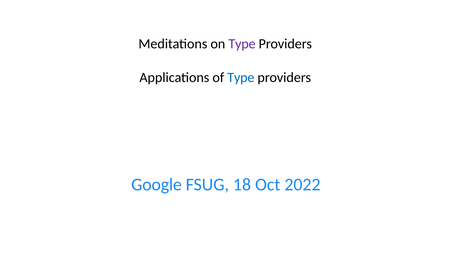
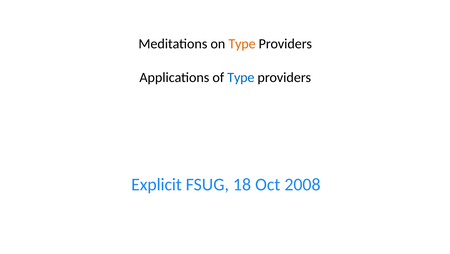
Type at (242, 44) colour: purple -> orange
Google: Google -> Explicit
2022: 2022 -> 2008
